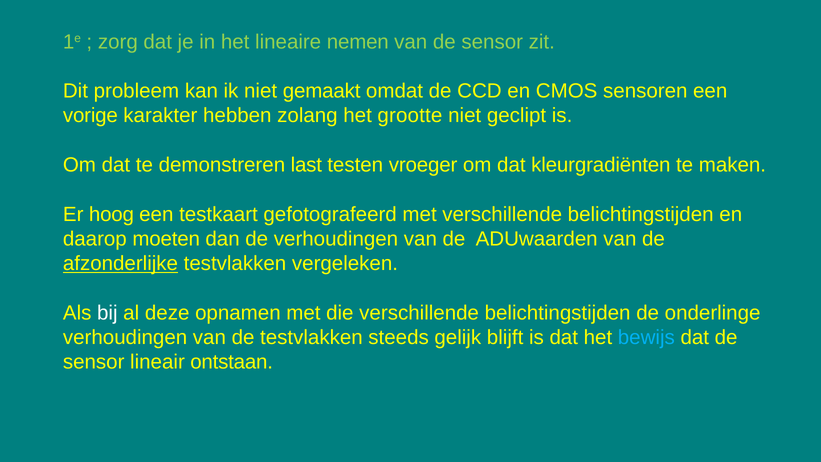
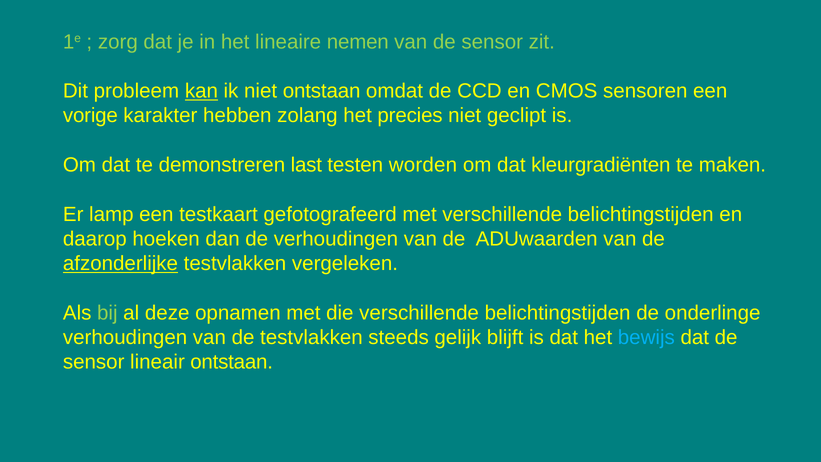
kan underline: none -> present
niet gemaakt: gemaakt -> ontstaan
grootte: grootte -> precies
vroeger: vroeger -> worden
hoog: hoog -> lamp
moeten: moeten -> hoeken
bij colour: white -> light green
